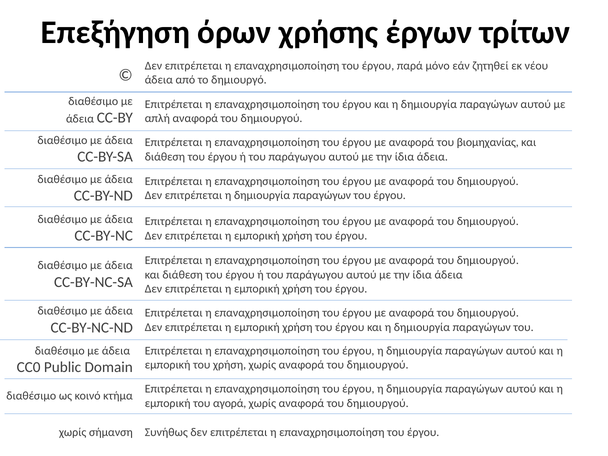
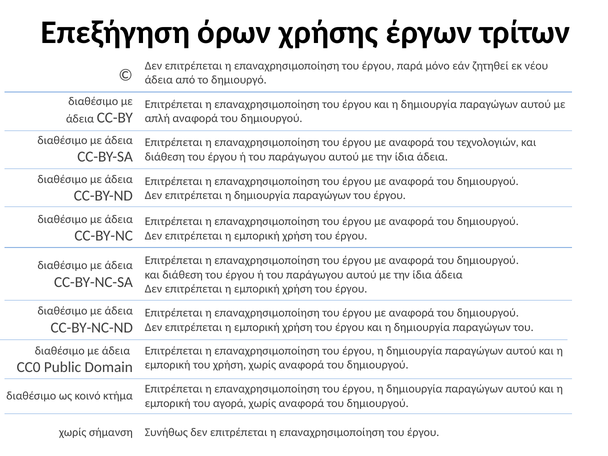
βιομηχανίας: βιομηχανίας -> τεχνολογιών
